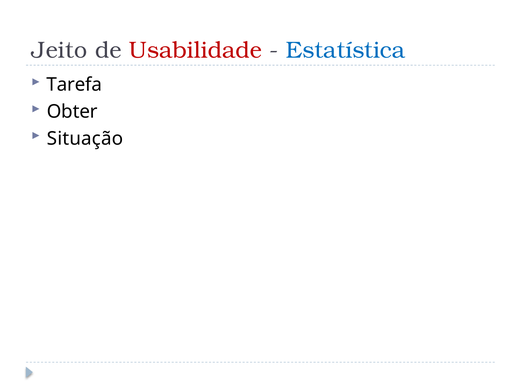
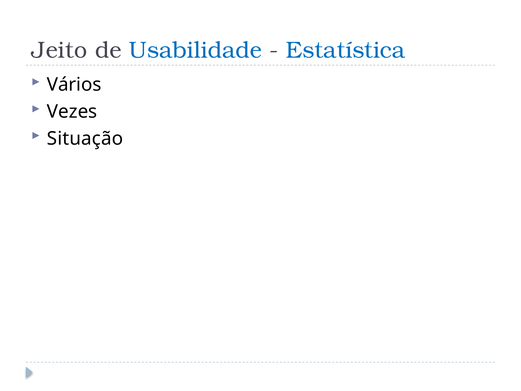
Usabilidade colour: red -> blue
Tarefa: Tarefa -> Vários
Obter: Obter -> Vezes
